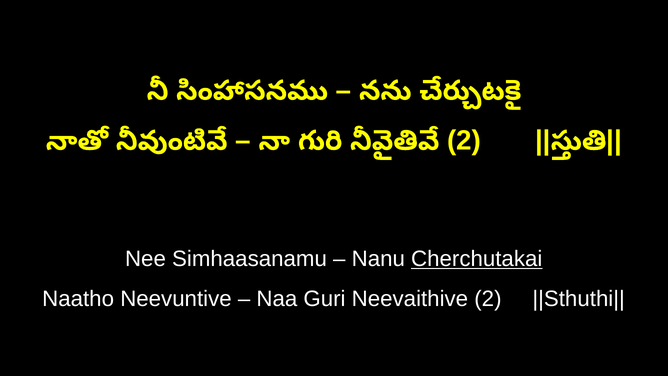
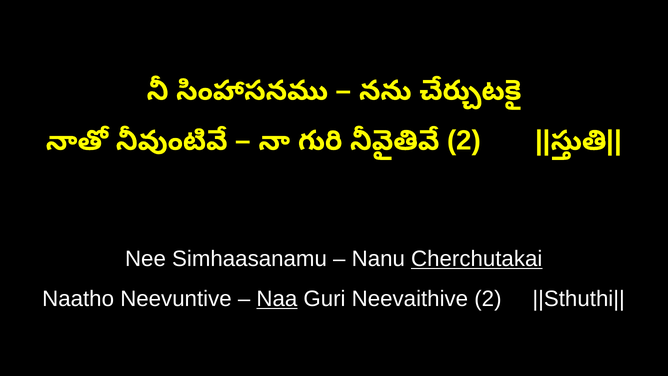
Naa underline: none -> present
